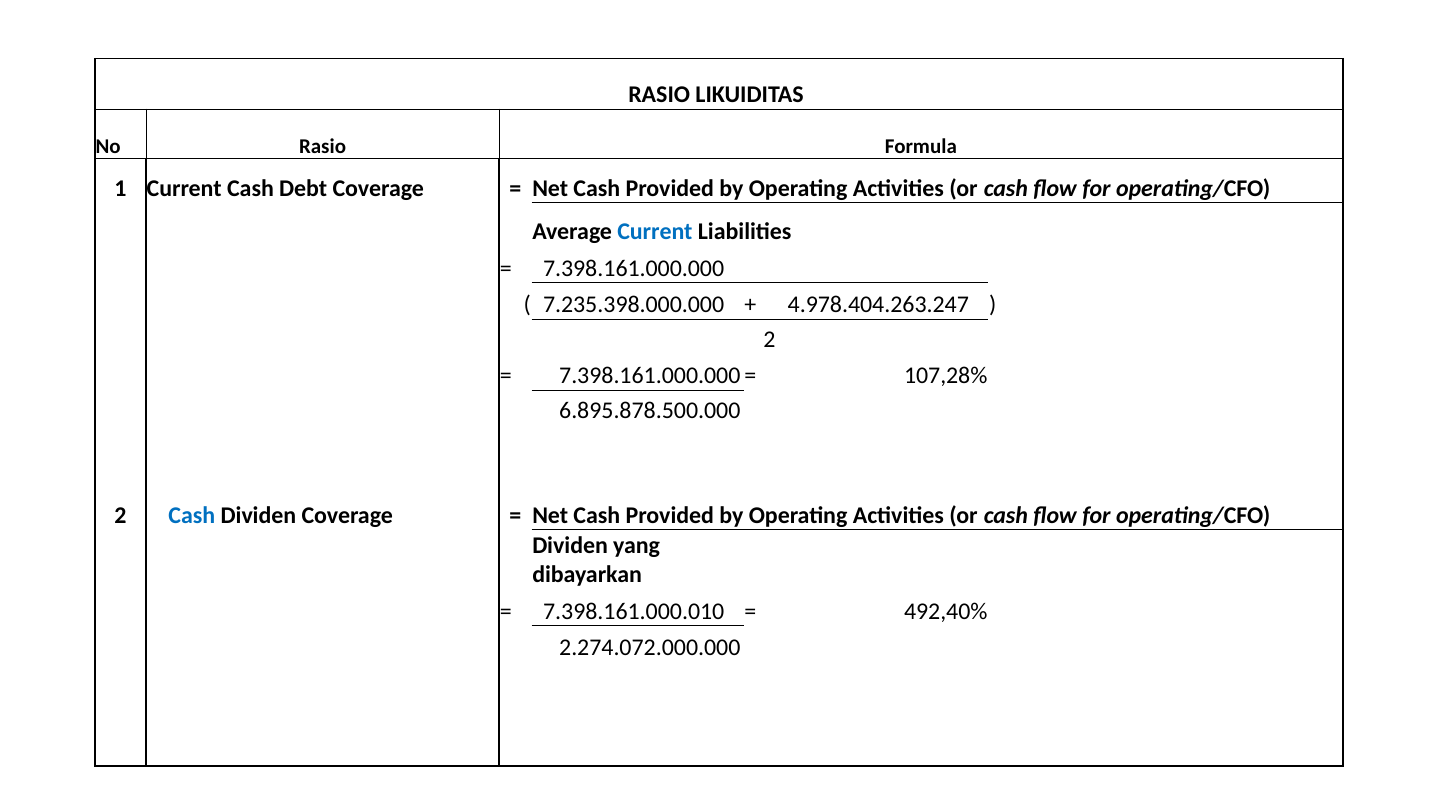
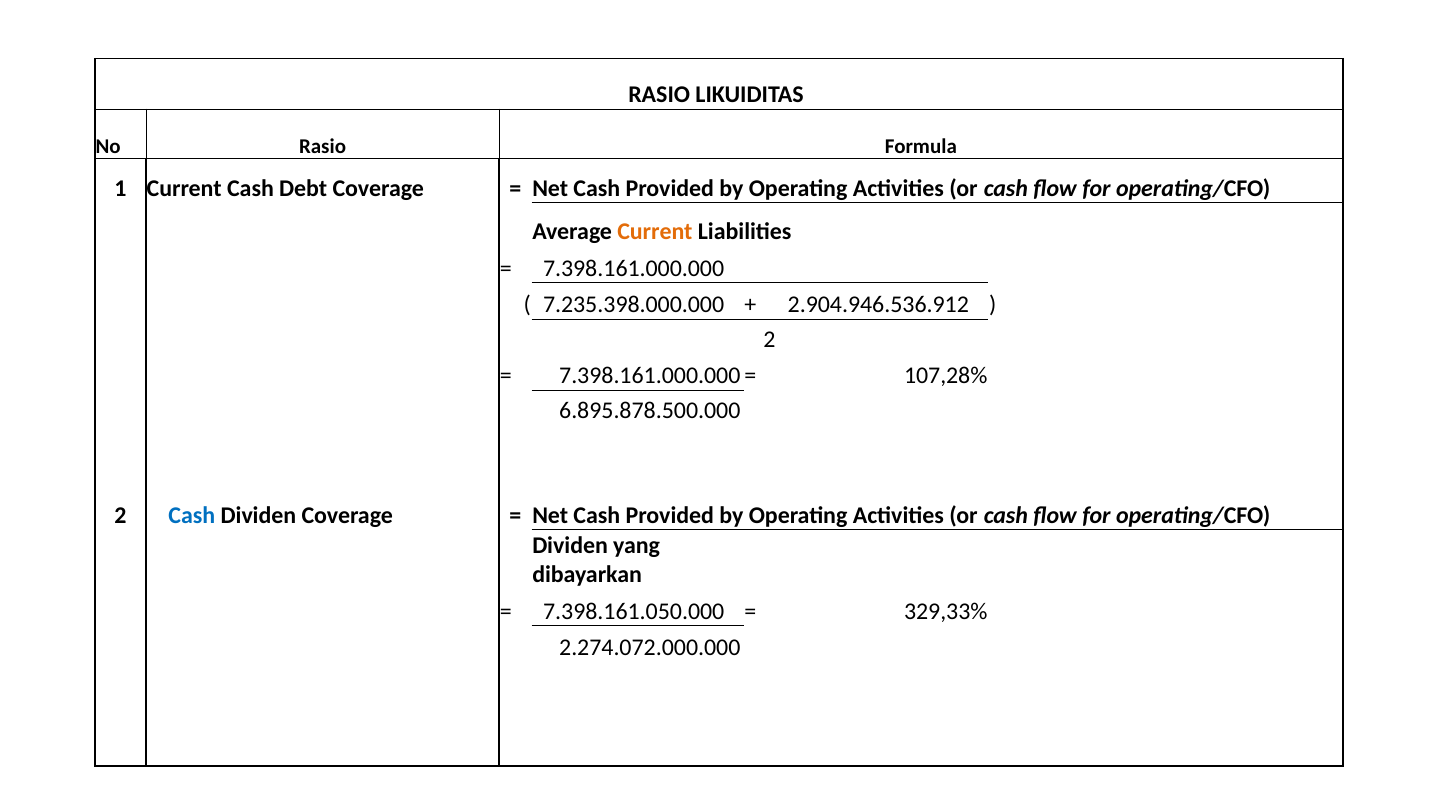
Current at (655, 232) colour: blue -> orange
4.978.404.263.247: 4.978.404.263.247 -> 2.904.946.536.912
7.398.161.000.010: 7.398.161.000.010 -> 7.398.161.050.000
492,40%: 492,40% -> 329,33%
